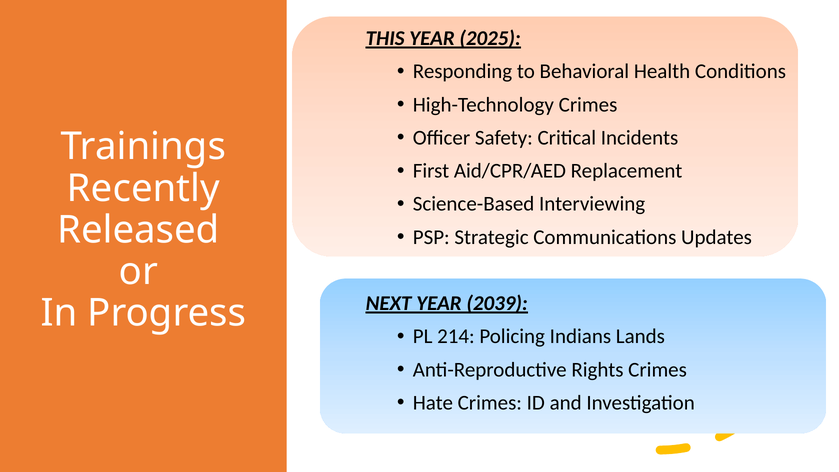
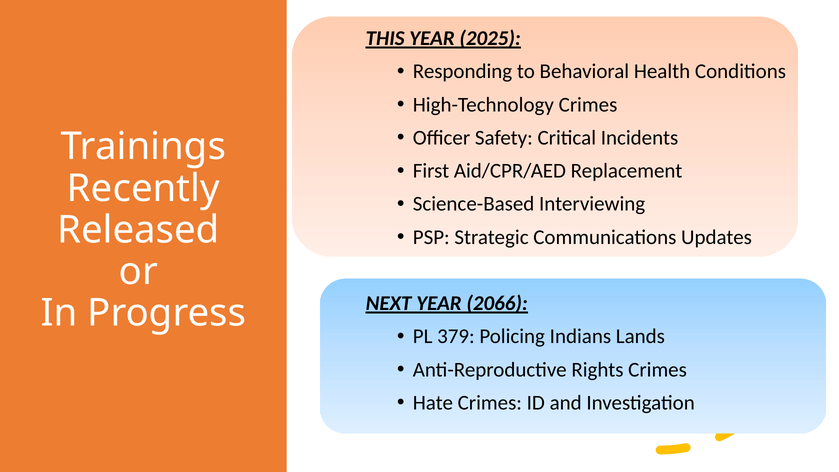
2039: 2039 -> 2066
214: 214 -> 379
